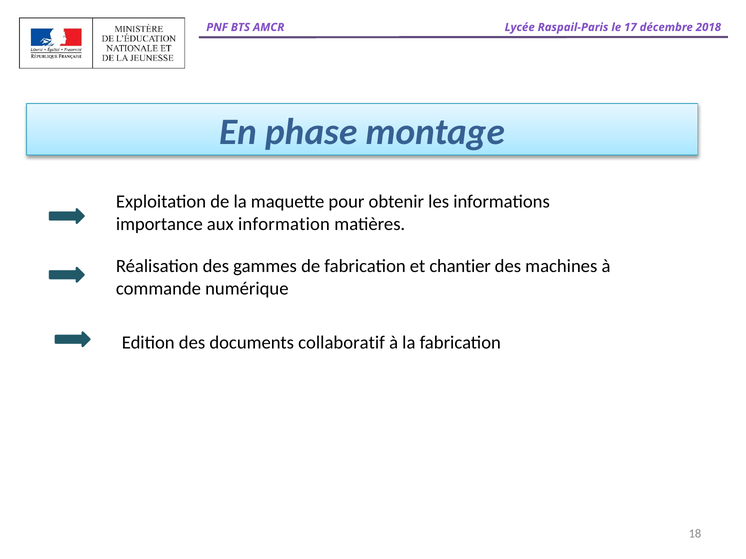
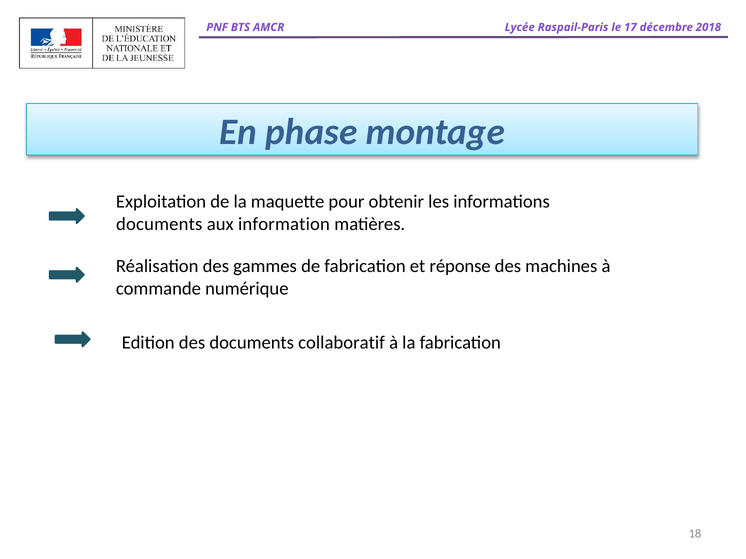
importance at (159, 224): importance -> documents
chantier: chantier -> réponse
